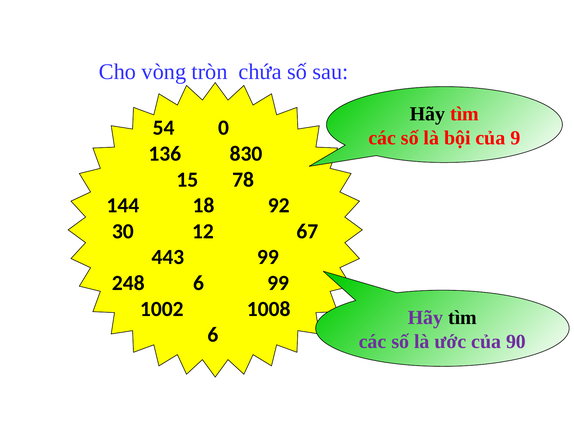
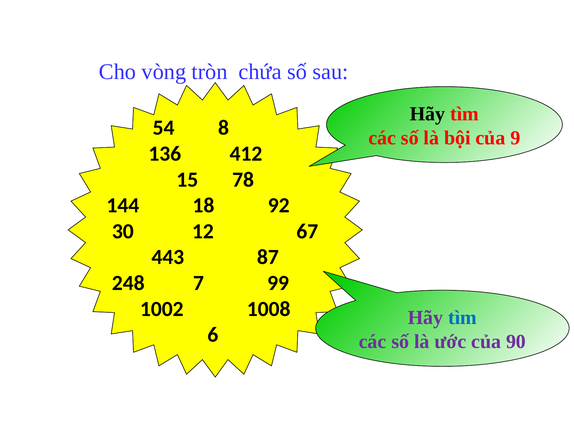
0: 0 -> 8
830: 830 -> 412
443 99: 99 -> 87
248 6: 6 -> 7
tìm at (463, 317) colour: black -> blue
